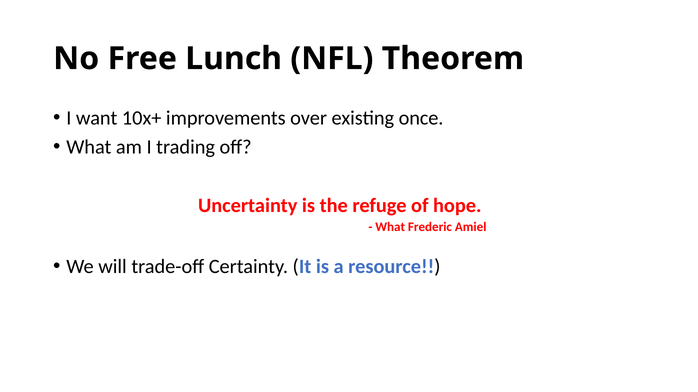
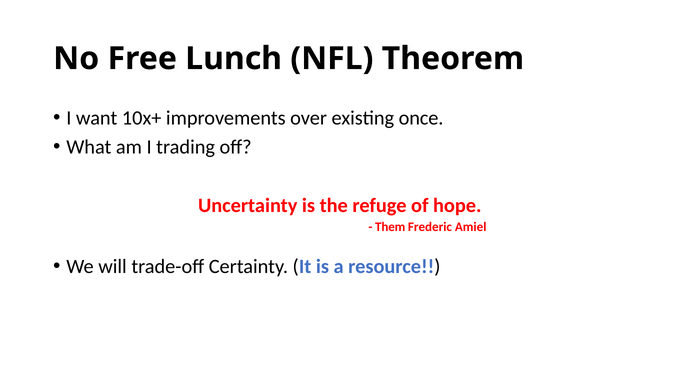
What at (390, 228): What -> Them
